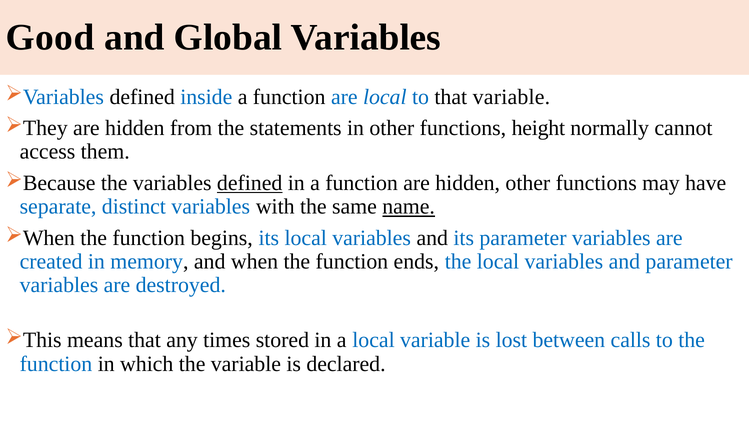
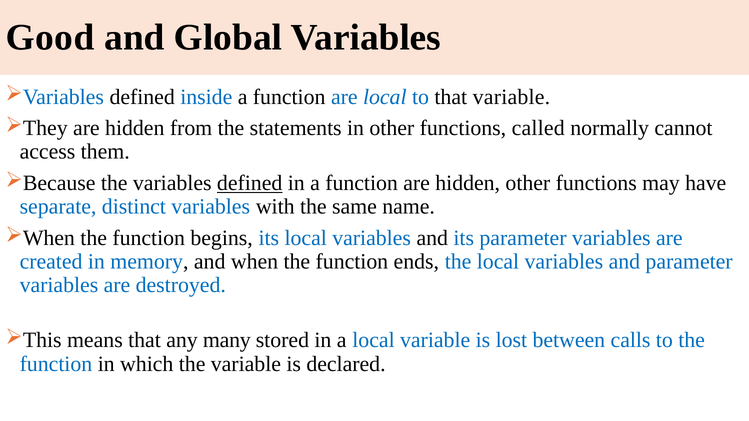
height: height -> called
name underline: present -> none
times: times -> many
